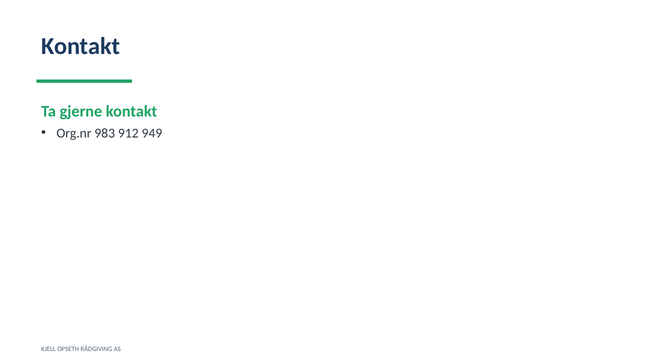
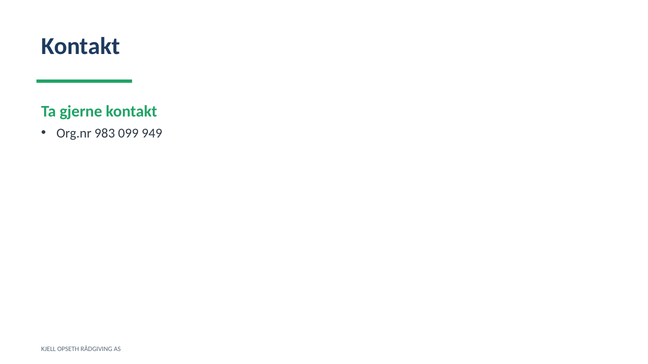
912: 912 -> 099
